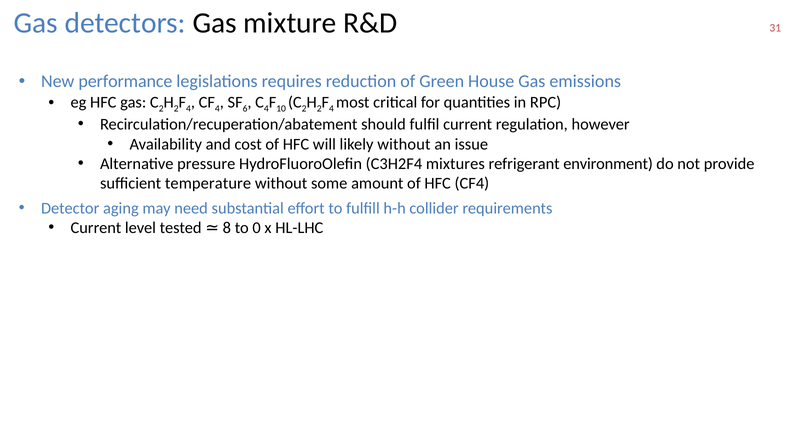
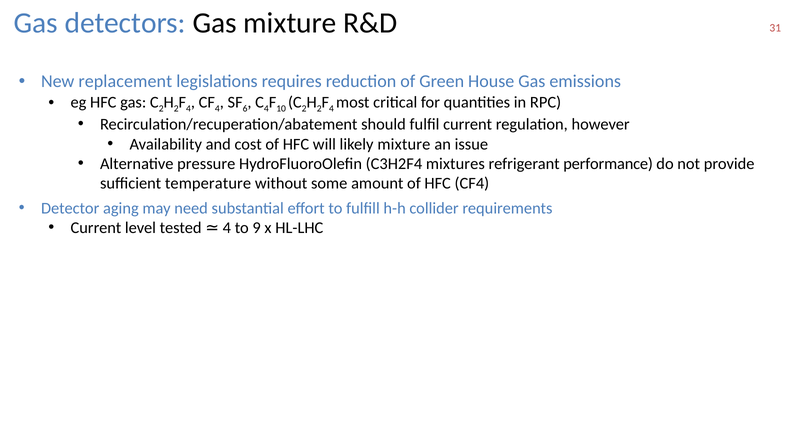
performance: performance -> replacement
likely without: without -> mixture
environment: environment -> performance
tested 8: 8 -> 4
0: 0 -> 9
